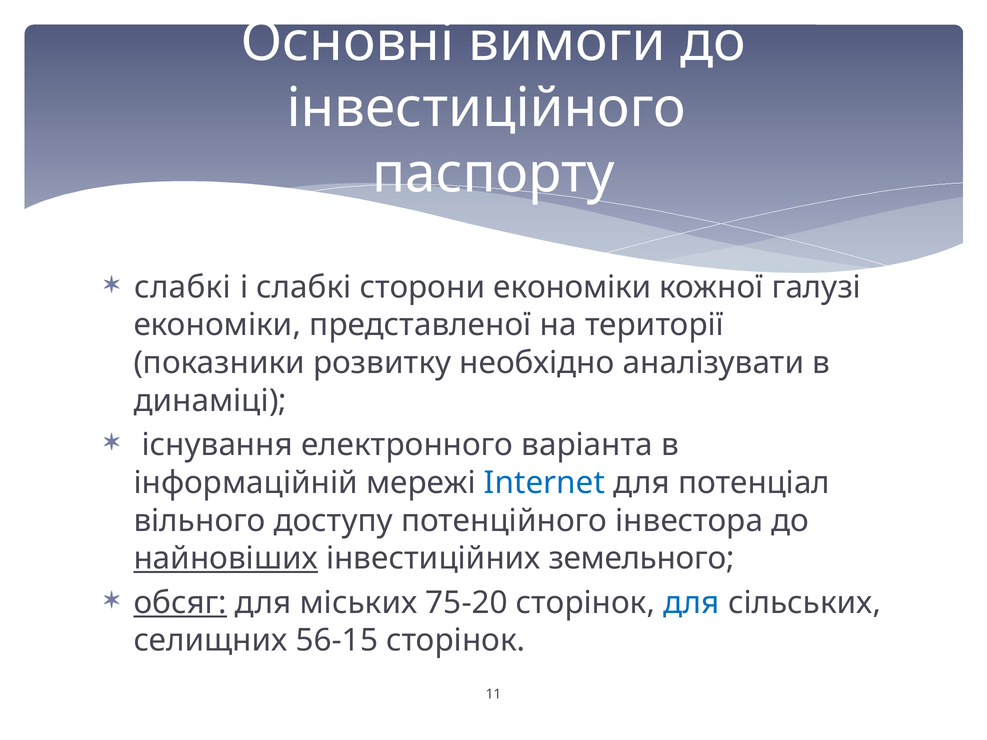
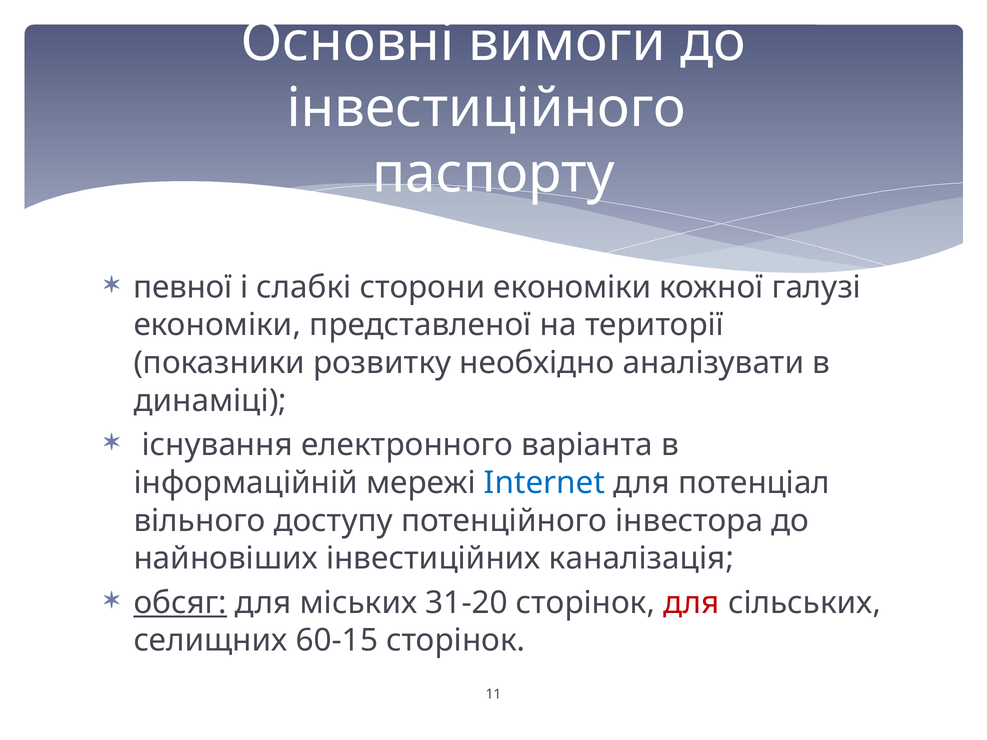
слабкі at (183, 287): слабкі -> певної
найновіших underline: present -> none
земельного: земельного -> каналізація
75-20: 75-20 -> 31-20
для at (691, 603) colour: blue -> red
56-15: 56-15 -> 60-15
